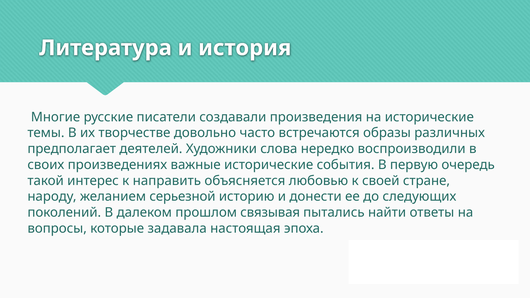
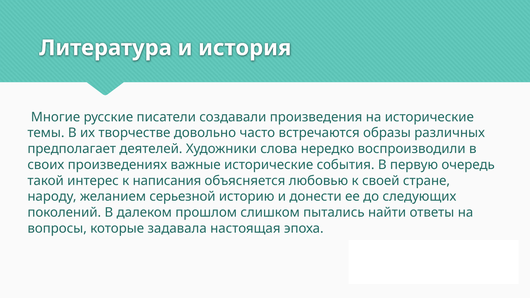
направить: направить -> написания
связывая: связывая -> слишком
